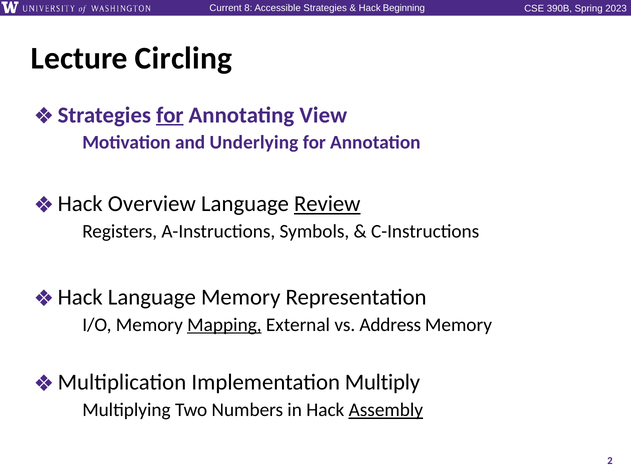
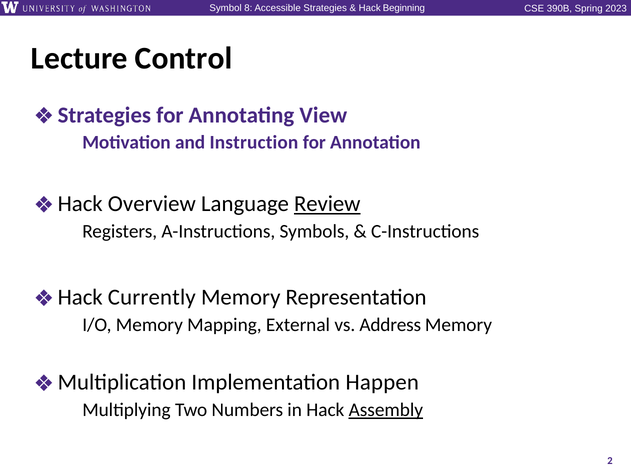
Current: Current -> Symbol
Circling: Circling -> Control
for at (170, 115) underline: present -> none
Underlying: Underlying -> Instruction
Language at (152, 297): Language -> Currently
Mapping underline: present -> none
Multiply: Multiply -> Happen
